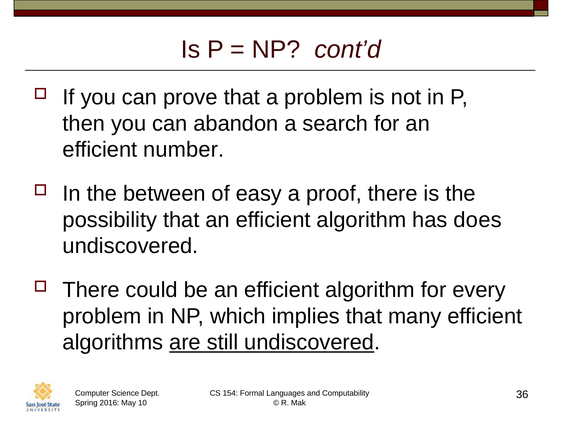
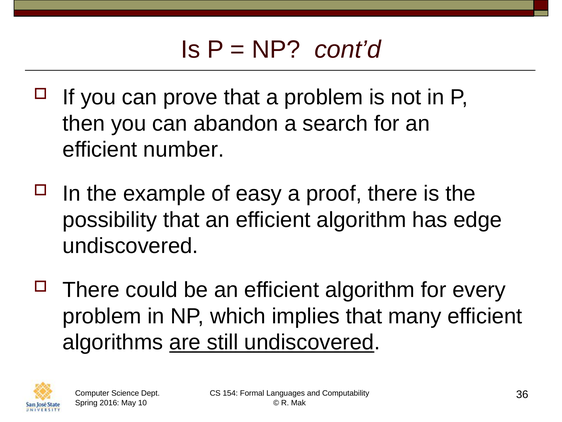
between: between -> example
does: does -> edge
